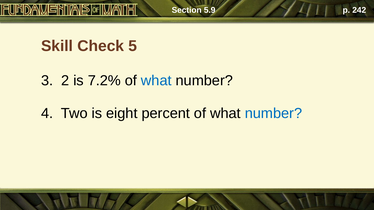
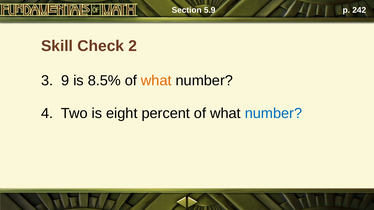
5: 5 -> 2
2: 2 -> 9
7.2%: 7.2% -> 8.5%
what at (156, 81) colour: blue -> orange
